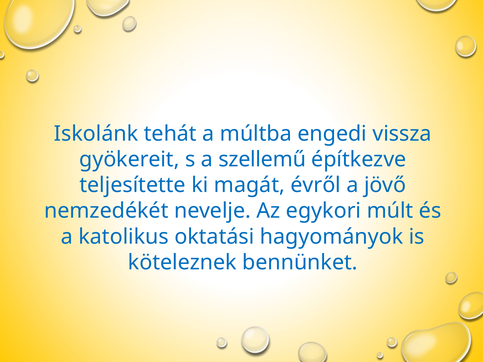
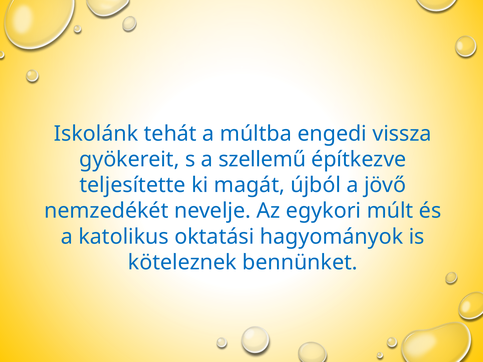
évről: évről -> újból
